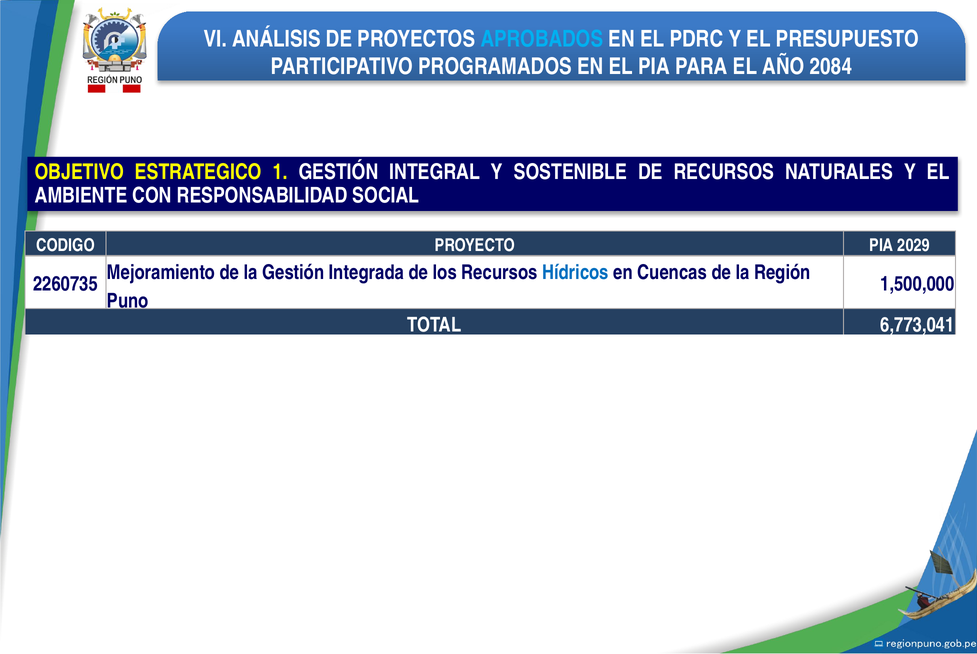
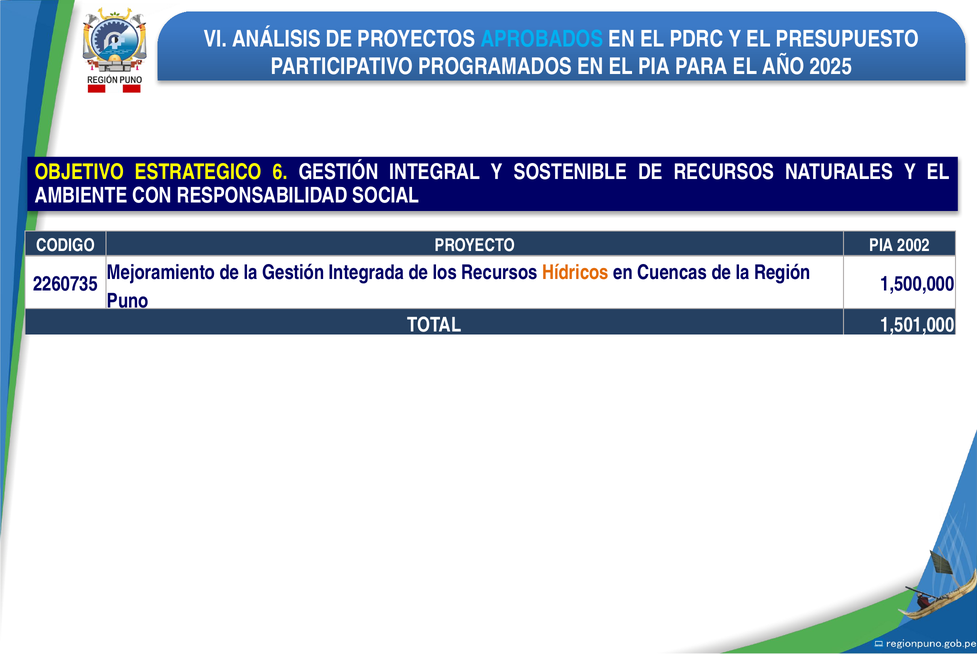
2084: 2084 -> 2025
1: 1 -> 6
2029: 2029 -> 2002
Hídricos colour: blue -> orange
6,773,041: 6,773,041 -> 1,501,000
